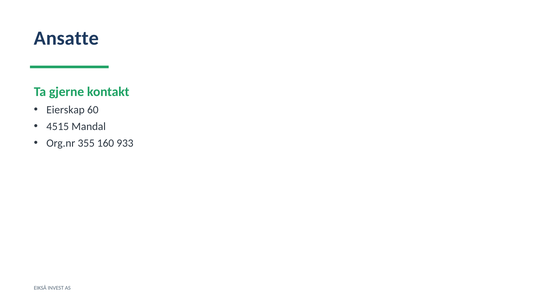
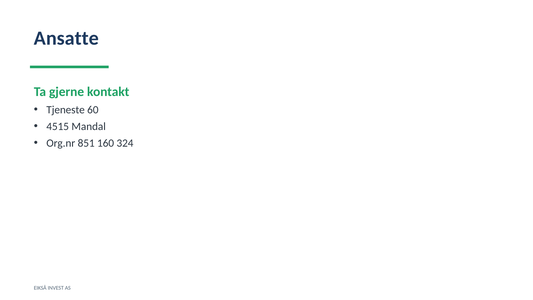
Eierskap: Eierskap -> Tjeneste
355: 355 -> 851
933: 933 -> 324
